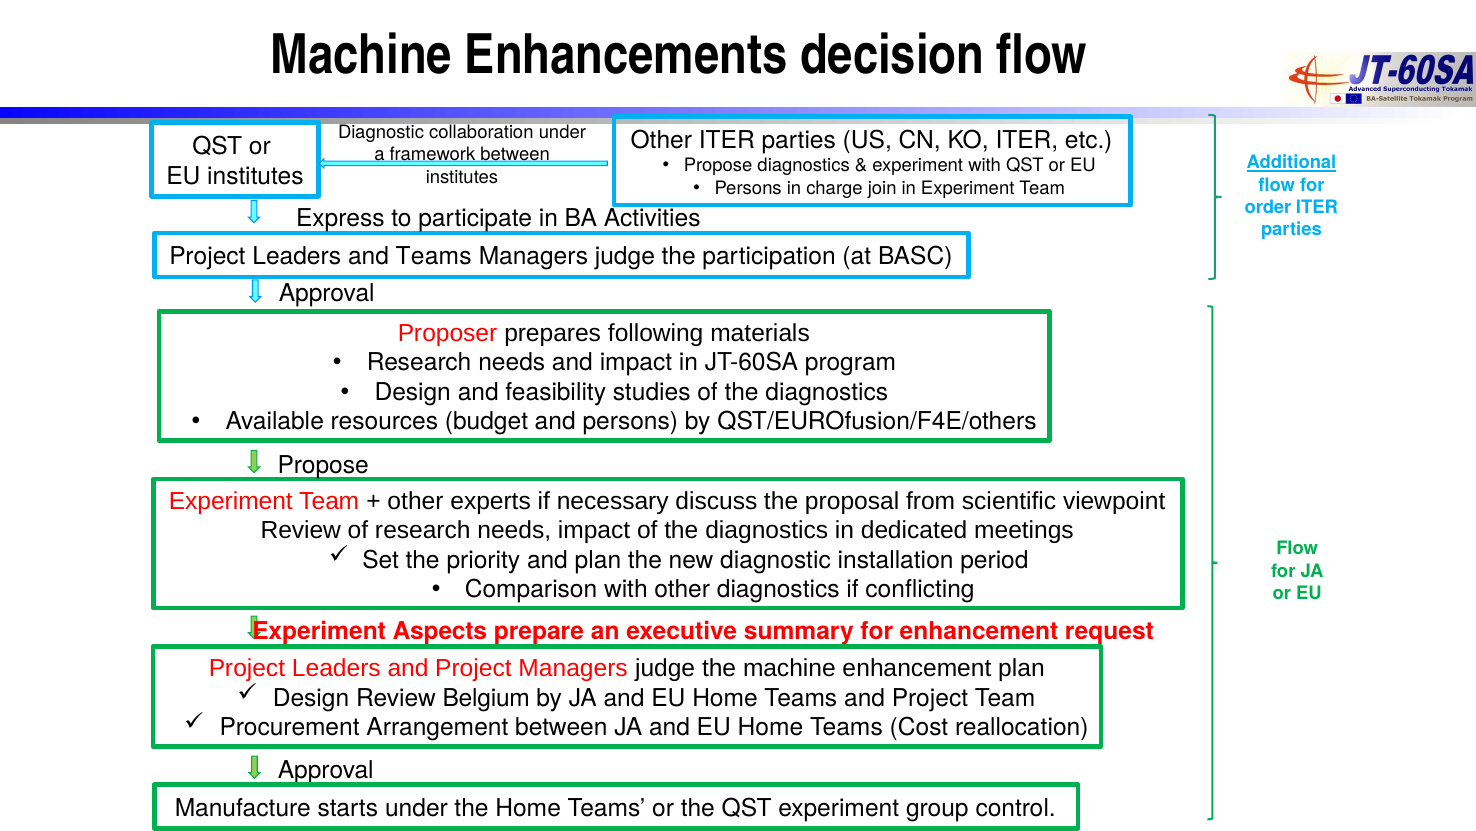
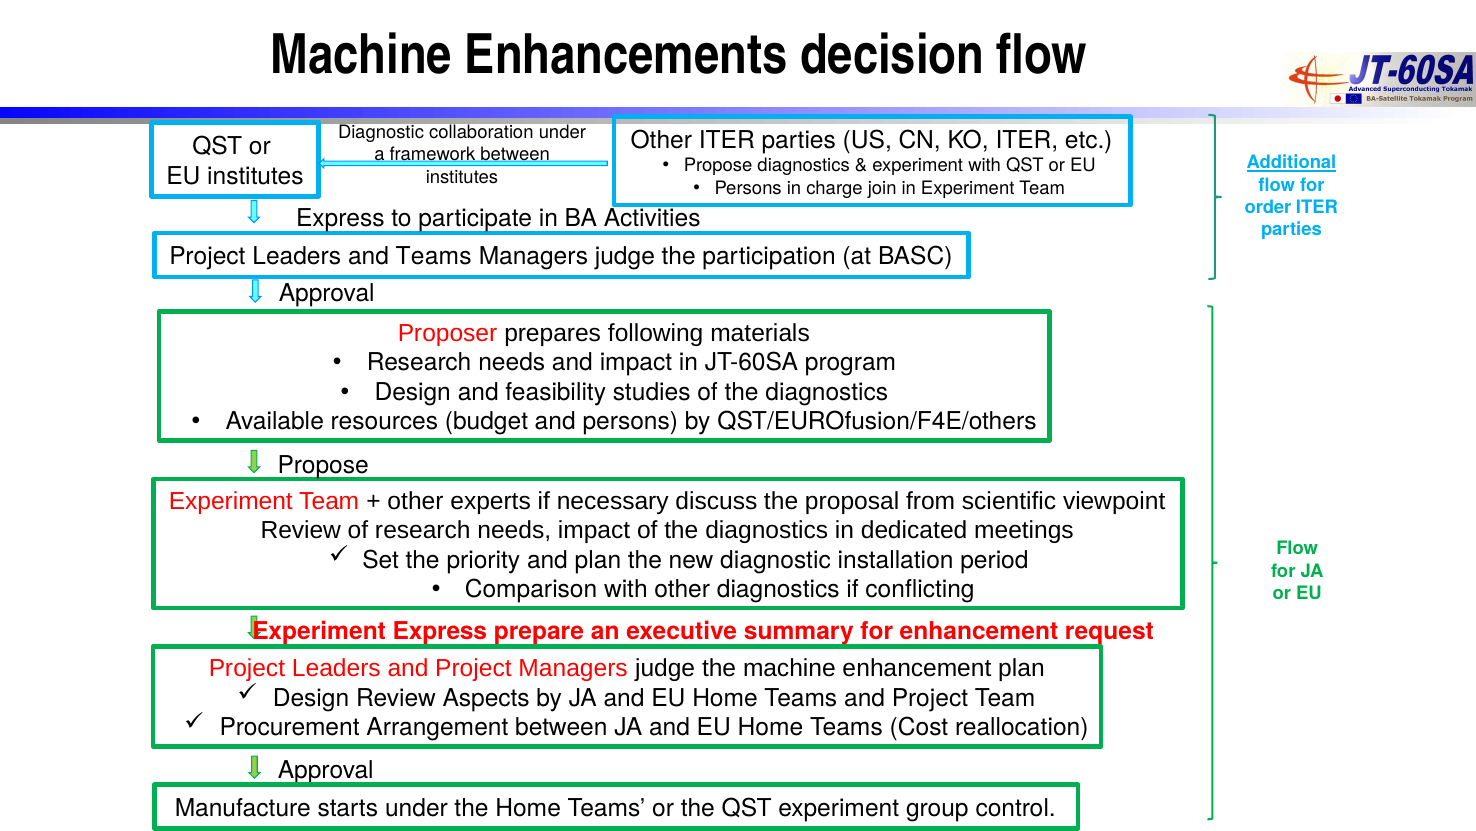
Experiment Aspects: Aspects -> Express
Belgium: Belgium -> Aspects
